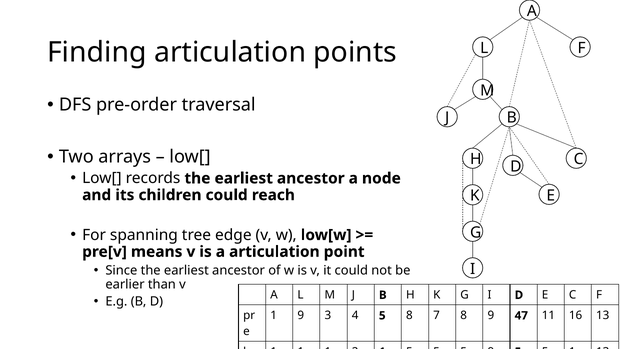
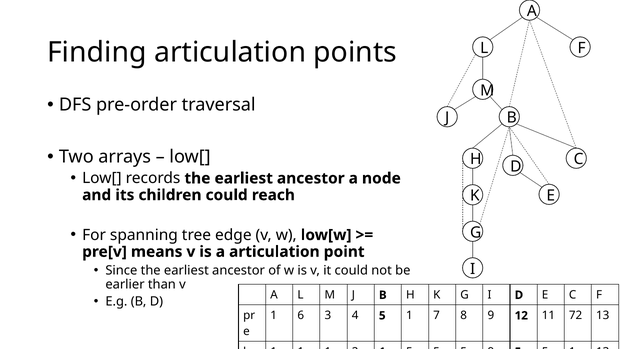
1 9: 9 -> 6
4 5 8: 8 -> 1
47: 47 -> 12
16: 16 -> 72
